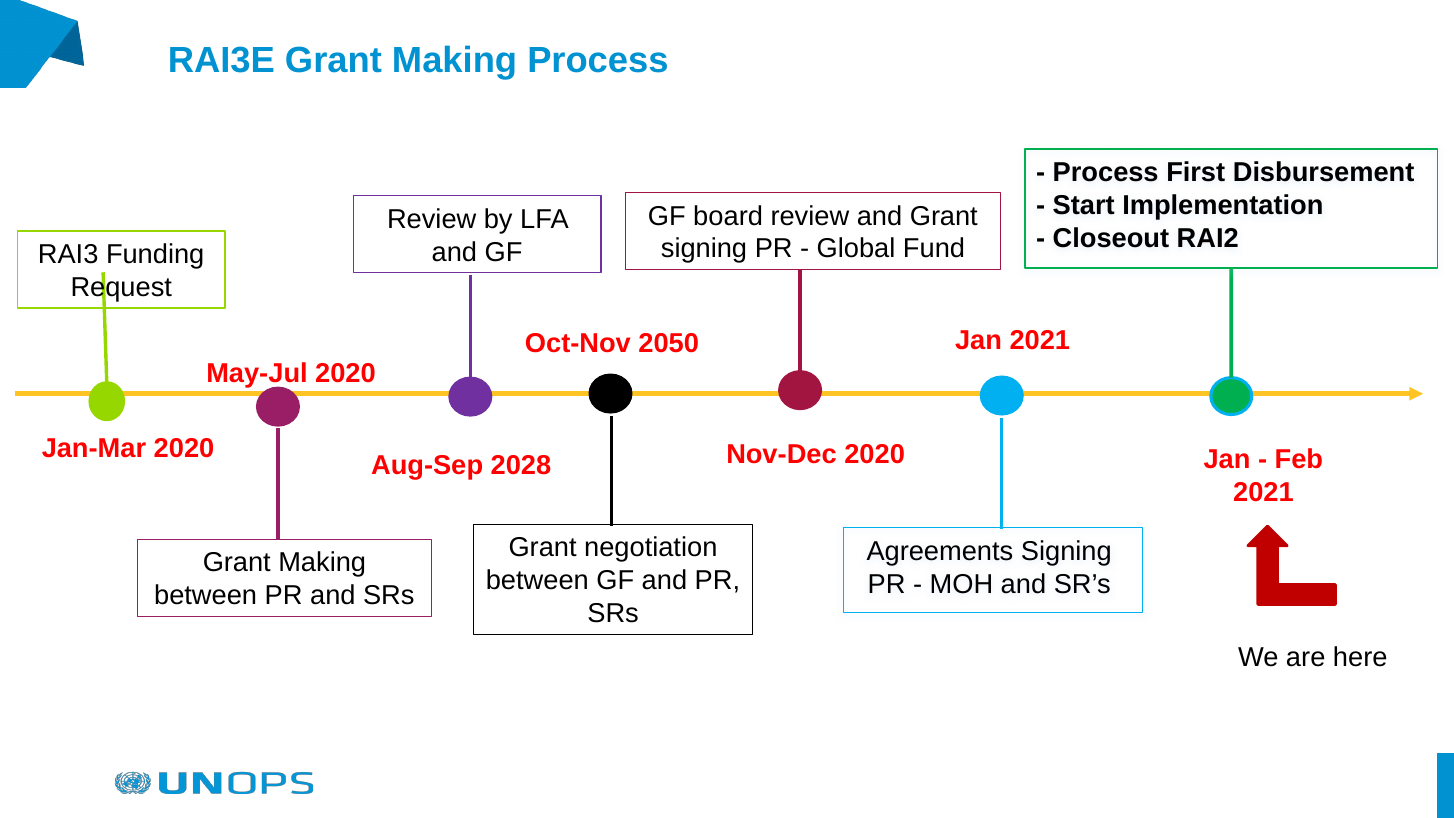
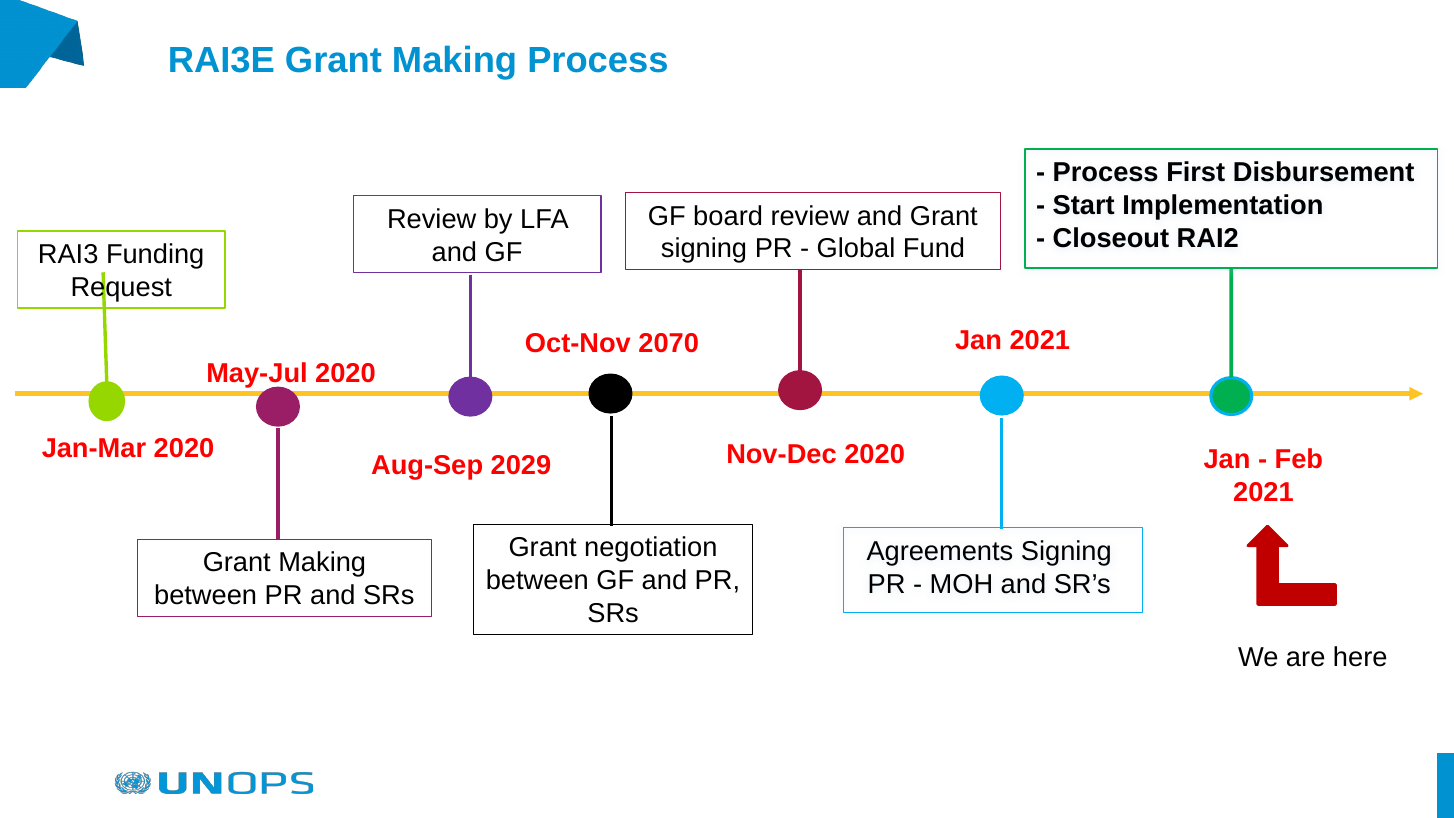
2050: 2050 -> 2070
2028: 2028 -> 2029
